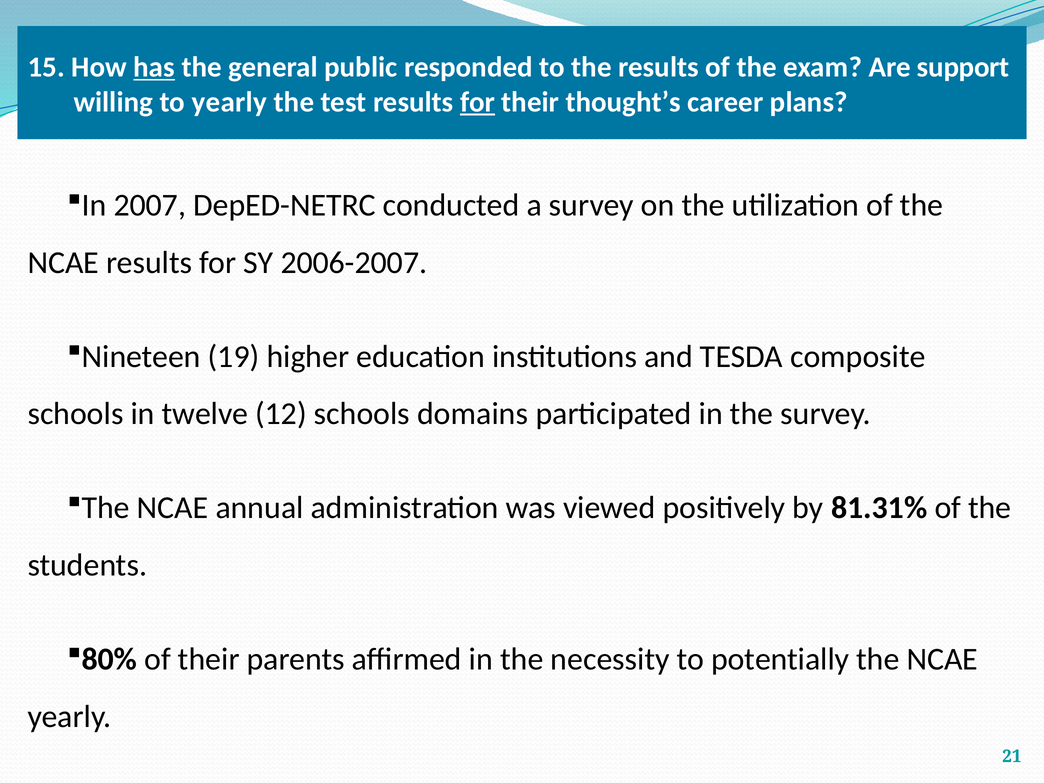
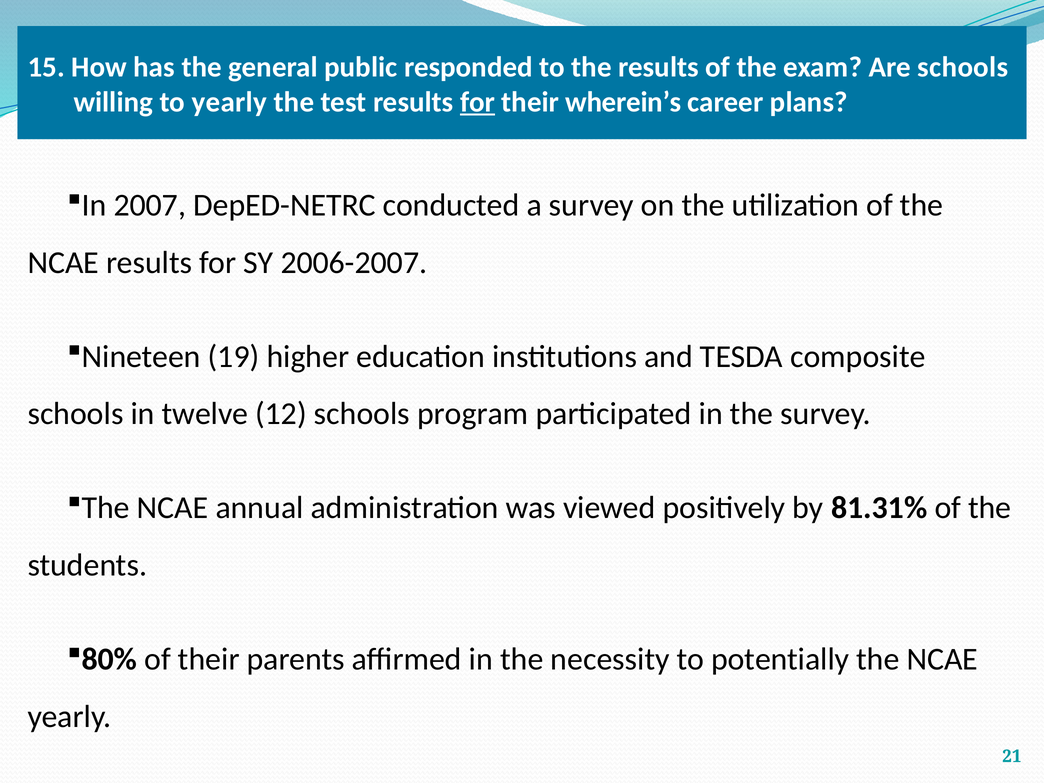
has underline: present -> none
Are support: support -> schools
thought’s: thought’s -> wherein’s
domains: domains -> program
